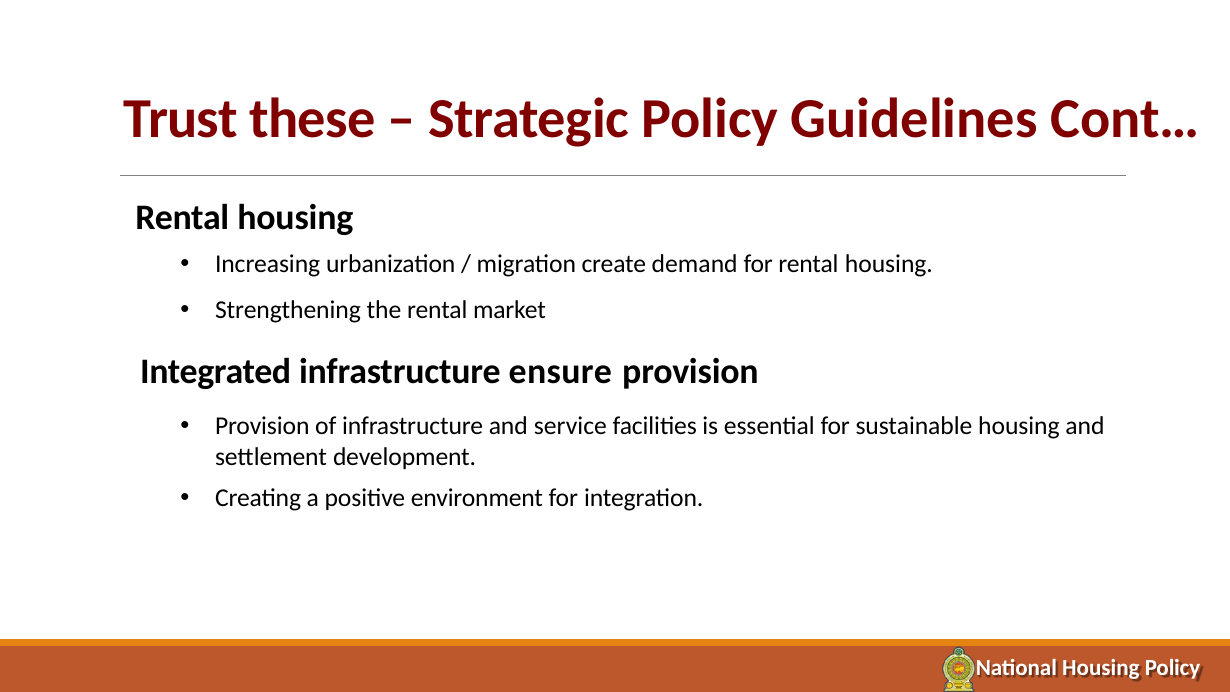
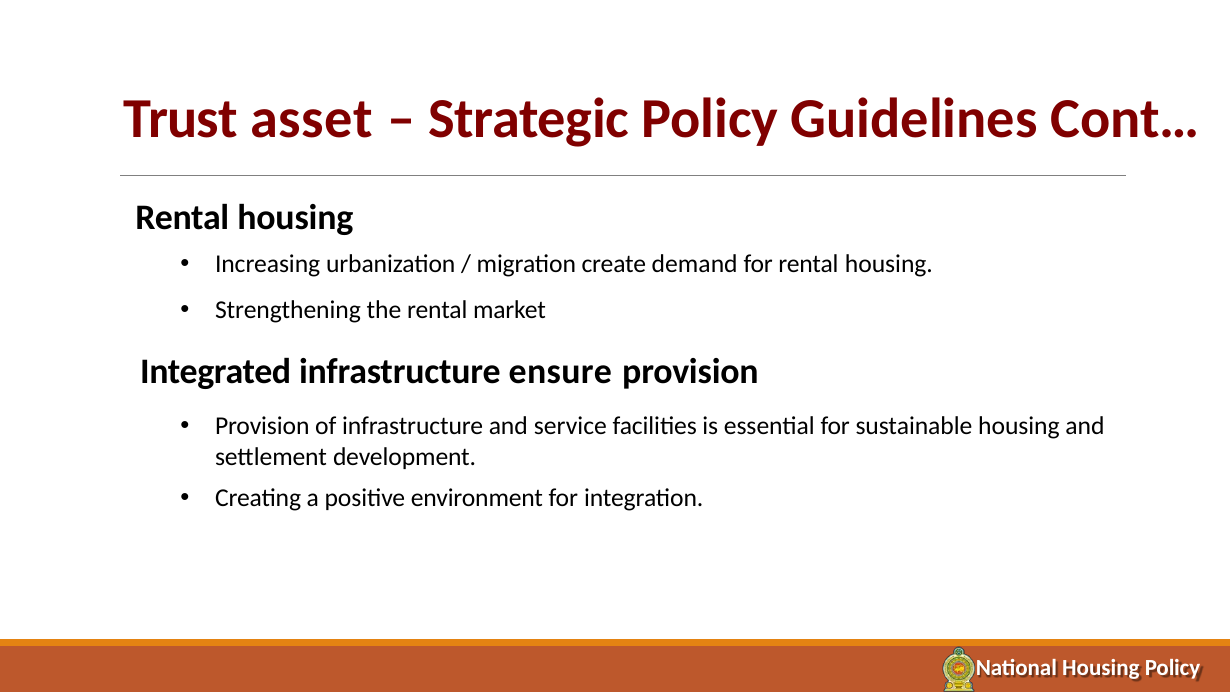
these: these -> asset
